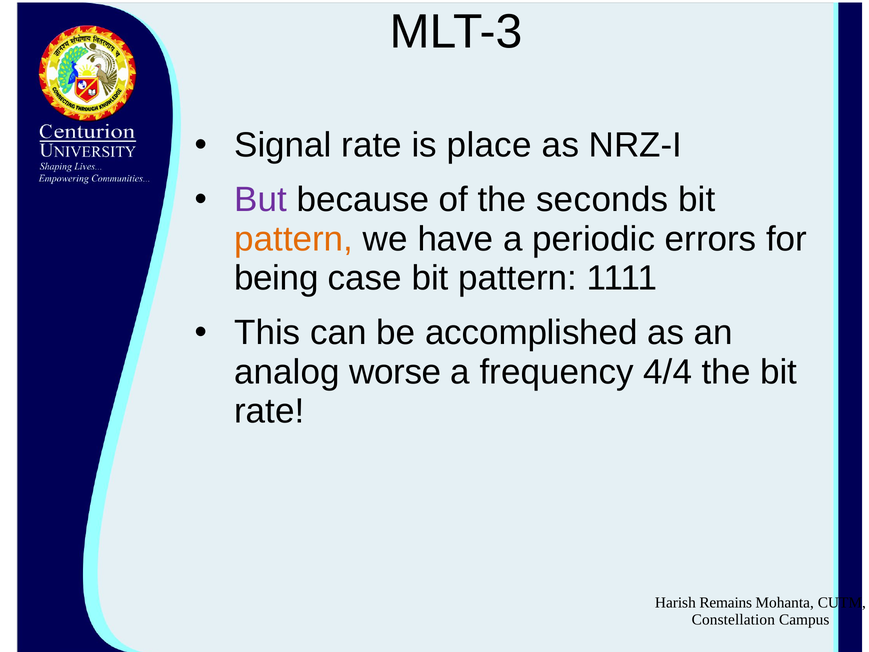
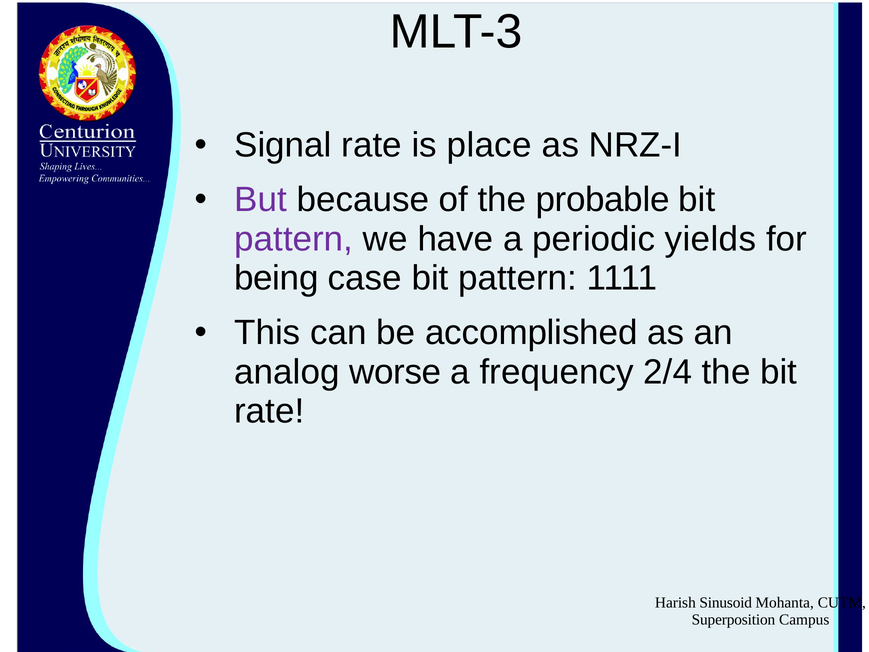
seconds: seconds -> probable
pattern at (294, 239) colour: orange -> purple
errors: errors -> yields
4/4: 4/4 -> 2/4
Remains: Remains -> Sinusoid
Constellation: Constellation -> Superposition
